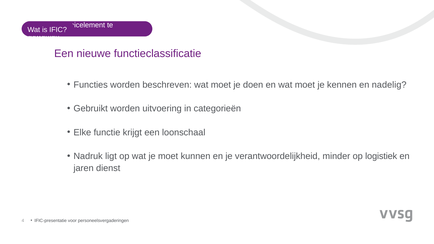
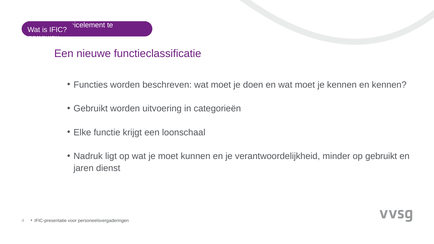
en nadelig: nadelig -> kennen
op logistiek: logistiek -> gebruikt
